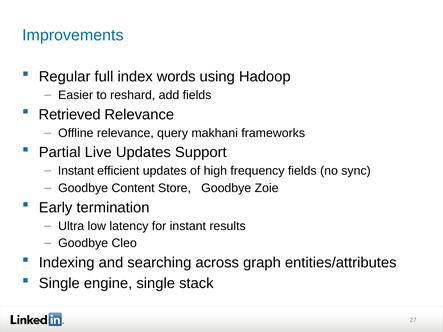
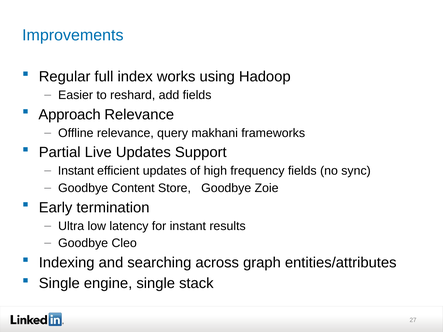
words: words -> works
Retrieved: Retrieved -> Approach
